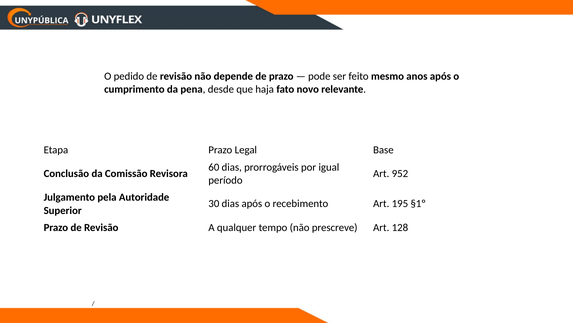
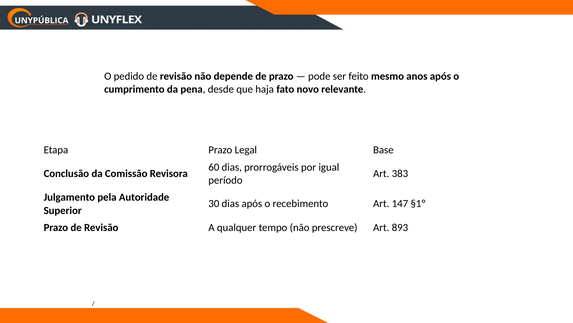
952: 952 -> 383
195: 195 -> 147
128: 128 -> 893
